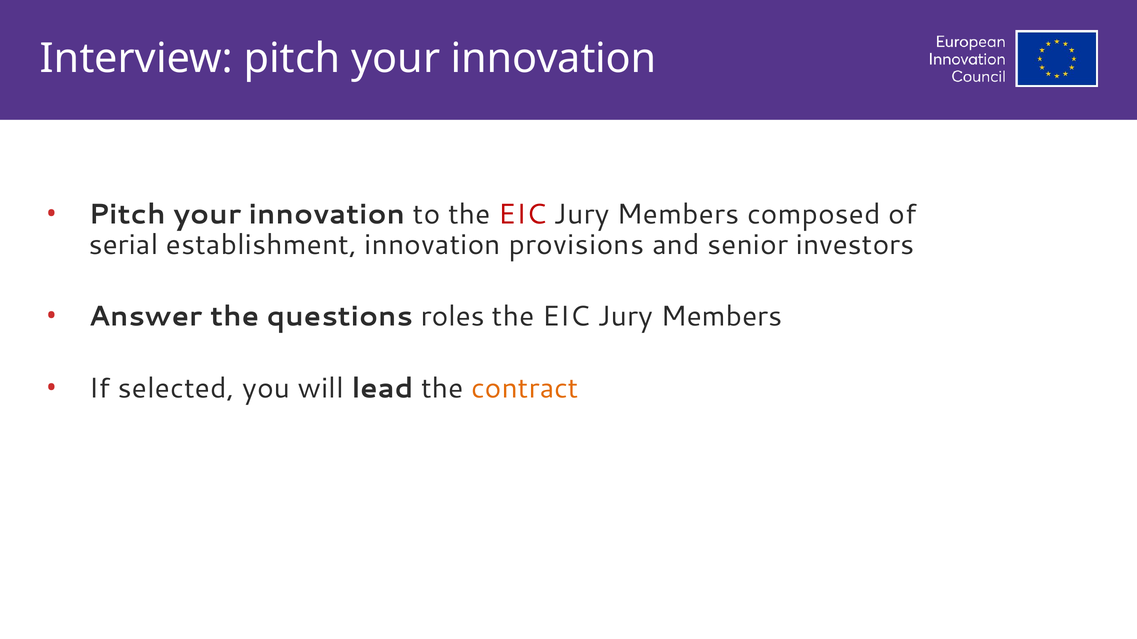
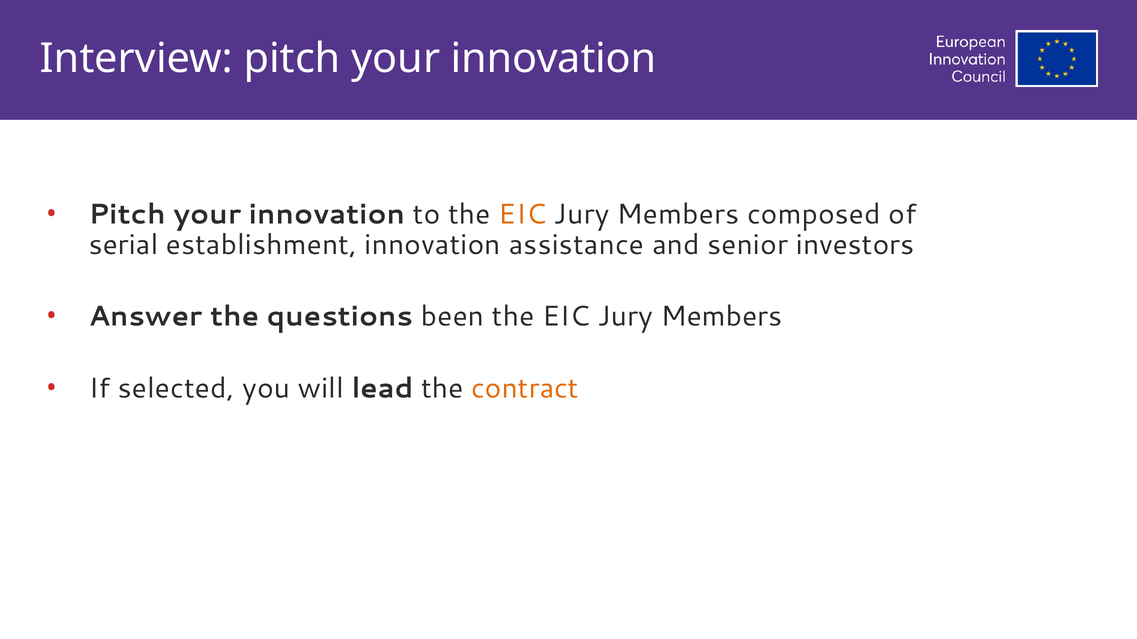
EIC at (522, 214) colour: red -> orange
provisions: provisions -> assistance
roles: roles -> been
